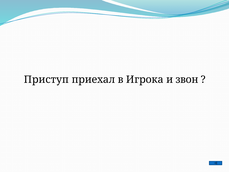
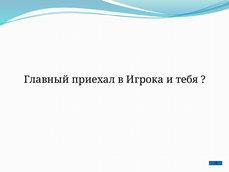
Приступ: Приступ -> Главный
звон: звон -> тебя
